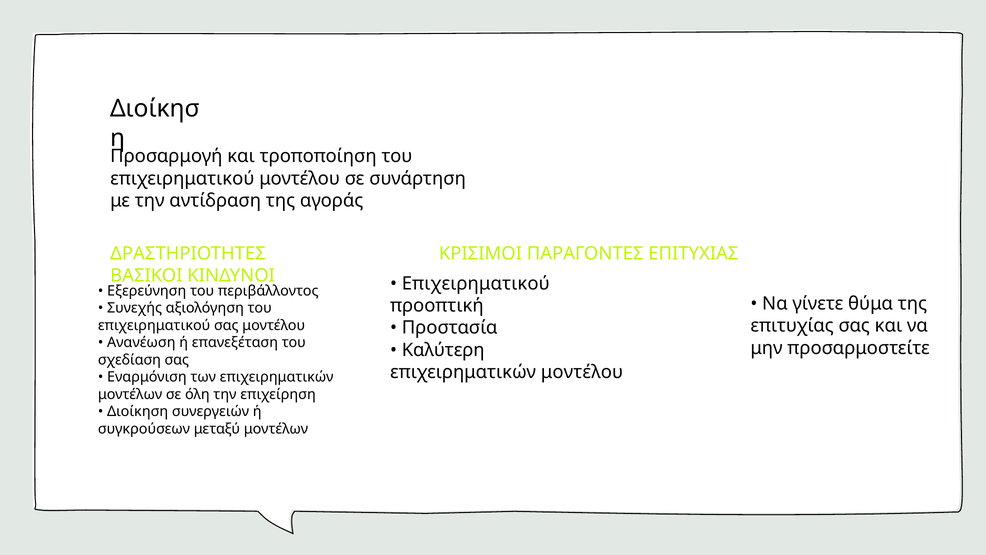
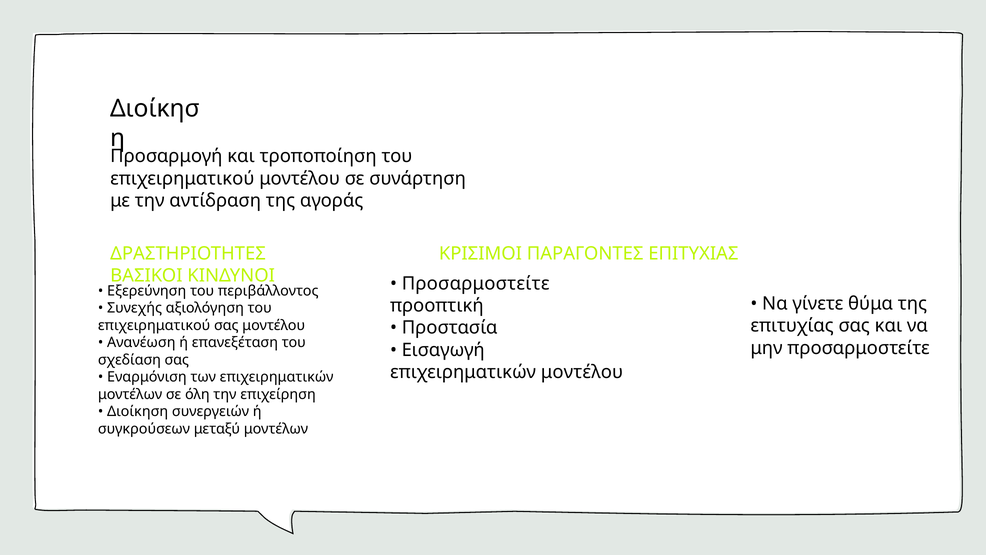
Επιχειρηματικού at (476, 283): Επιχειρηματικού -> Προσαρμοστείτε
Καλύτερη: Καλύτερη -> Εισαγωγή
